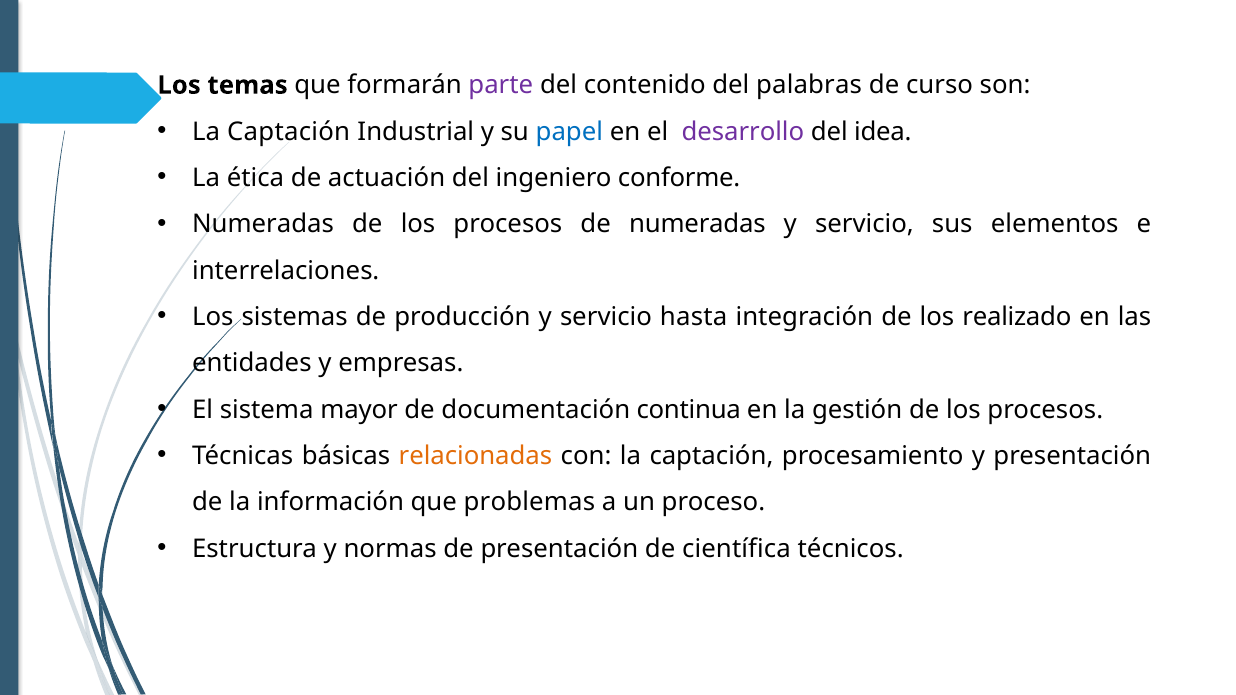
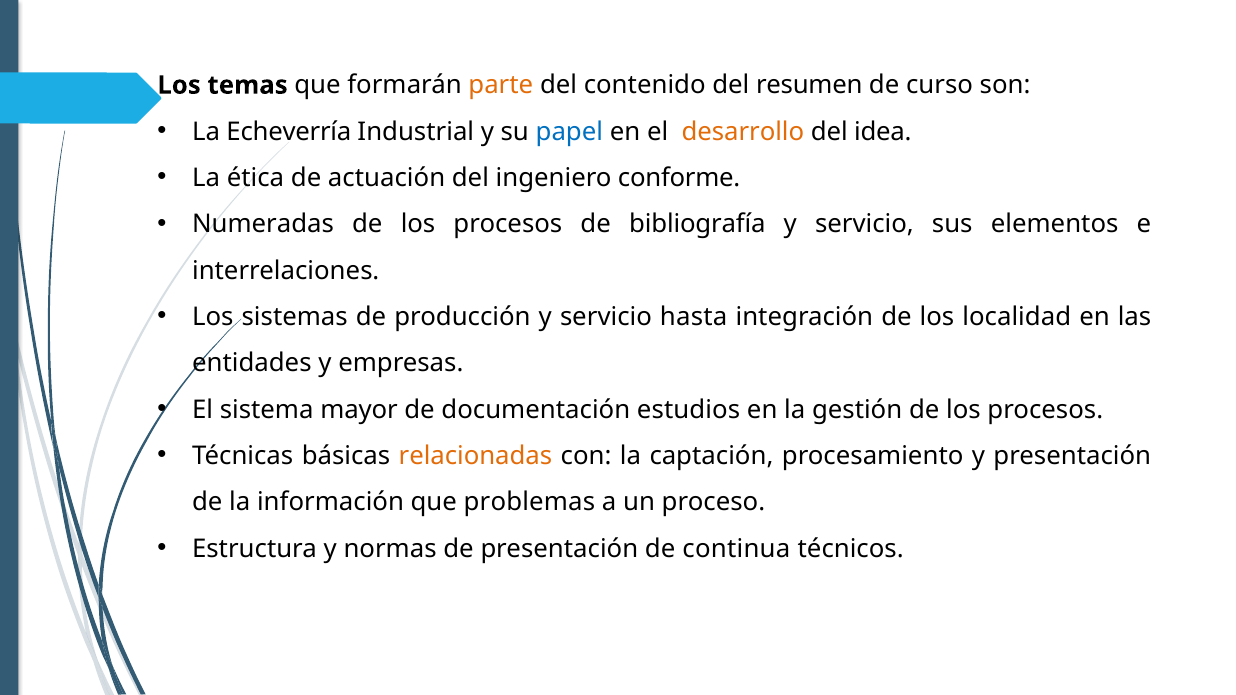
parte colour: purple -> orange
palabras: palabras -> resumen
Captación at (289, 132): Captación -> Echeverría
desarrollo colour: purple -> orange
de numeradas: numeradas -> bibliografía
realizado: realizado -> localidad
continua: continua -> estudios
científica: científica -> continua
